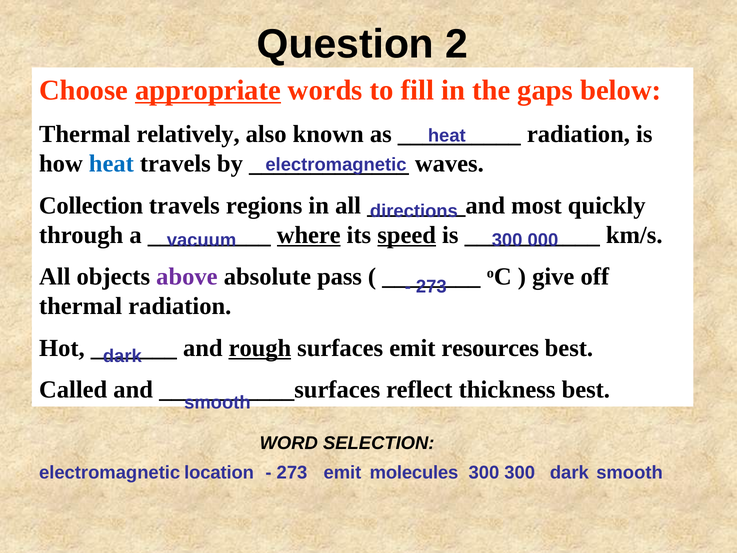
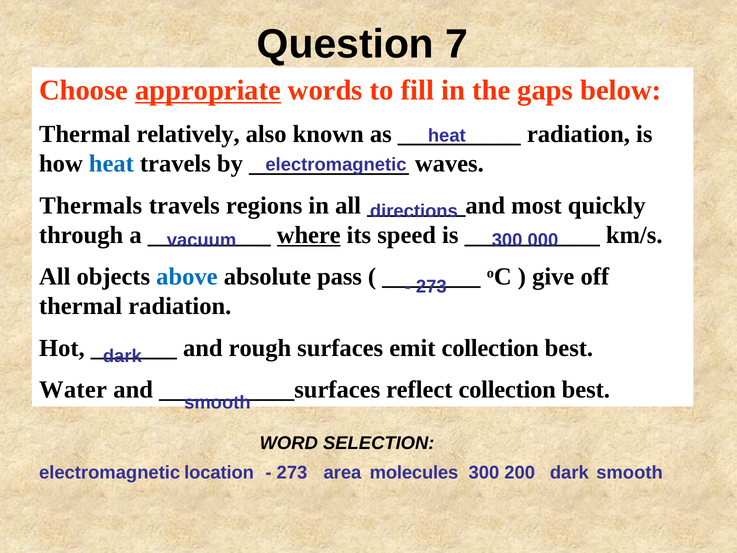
2: 2 -> 7
Collection: Collection -> Thermals
speed underline: present -> none
above colour: purple -> blue
rough underline: present -> none
emit resources: resources -> collection
Called: Called -> Water
reflect thickness: thickness -> collection
emit at (342, 472): emit -> area
300 300: 300 -> 200
